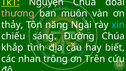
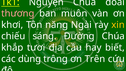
thảy: thảy -> khơi
xin colour: light blue -> yellow
tình: tình -> tươi
nhan: nhan -> dùng
